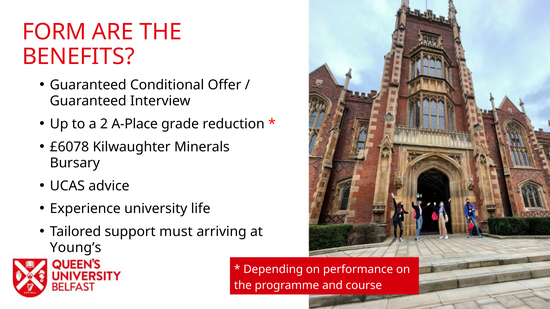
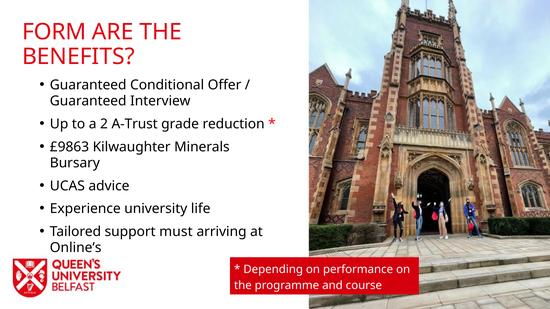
A-Place: A-Place -> A-Trust
£6078: £6078 -> £9863
Young’s: Young’s -> Online’s
